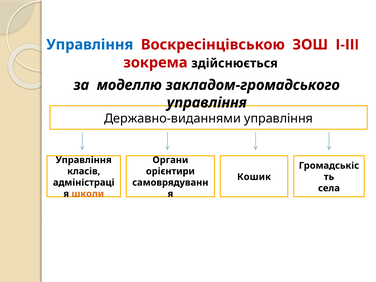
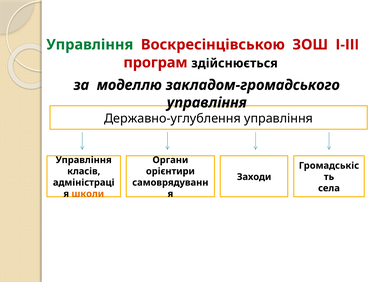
Управління at (90, 45) colour: blue -> green
зокрема: зокрема -> програм
Державно-виданнями: Державно-виданнями -> Державно-углублення
Кошик: Кошик -> Заходи
